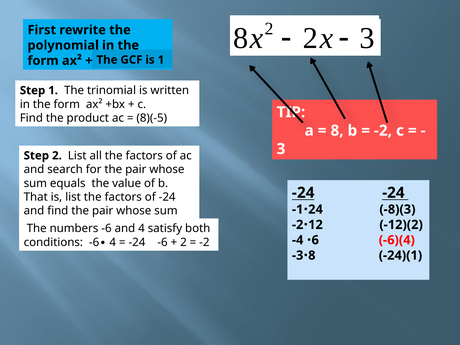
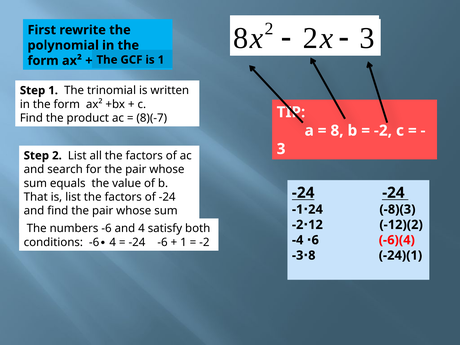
8)(-5: 8)(-5 -> 8)(-7
2 at (183, 242): 2 -> 1
